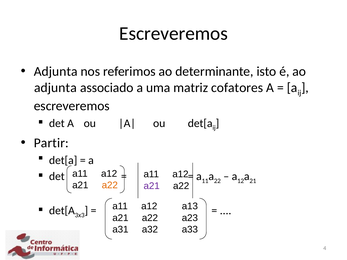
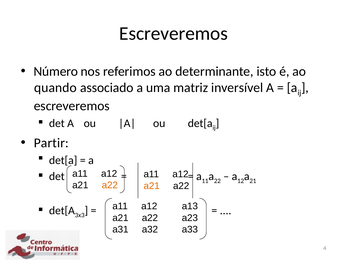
Adjunta at (56, 72): Adjunta -> Número
adjunta at (55, 88): adjunta -> quando
cofatores: cofatores -> inversível
a21 at (152, 186) colour: purple -> orange
